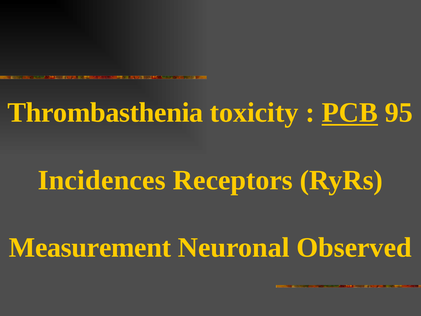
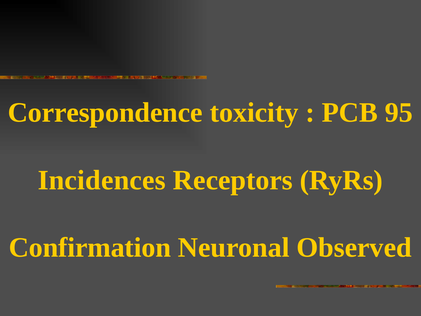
Thrombasthenia: Thrombasthenia -> Correspondence
PCB underline: present -> none
Measurement: Measurement -> Confirmation
